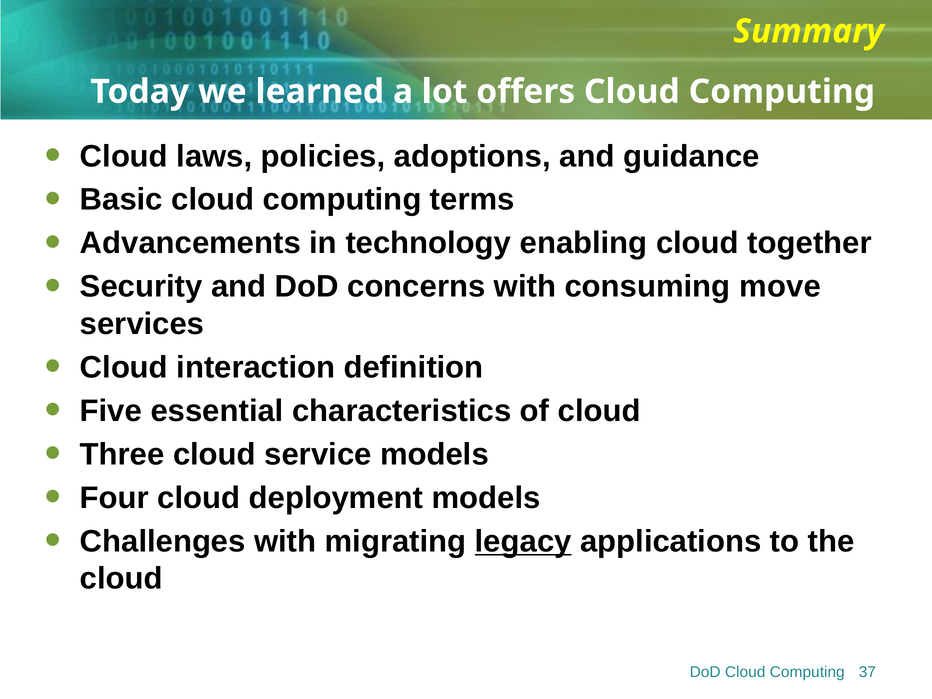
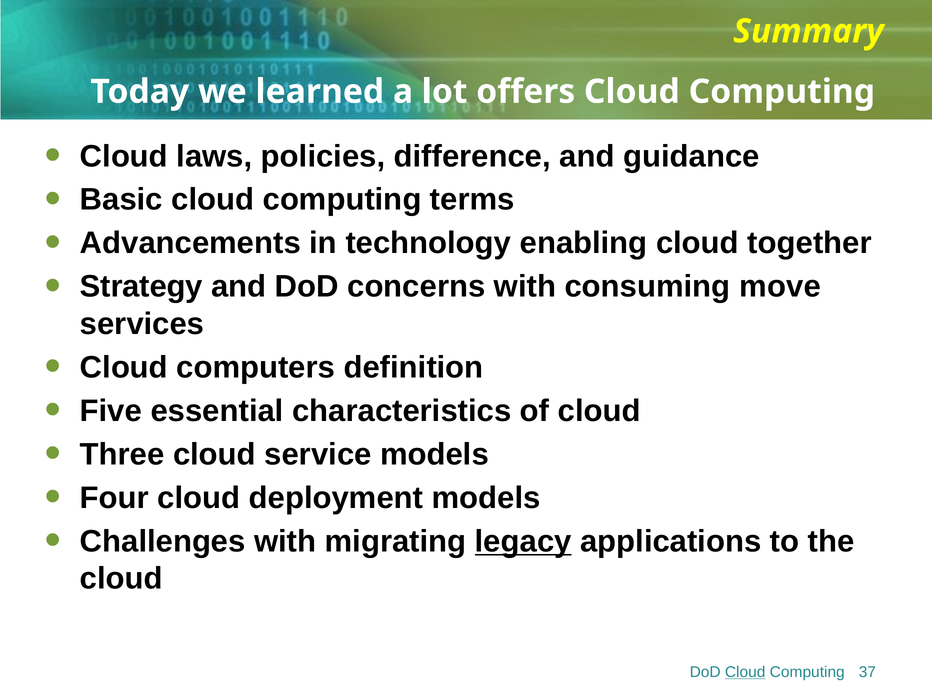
adoptions: adoptions -> difference
Security: Security -> Strategy
interaction: interaction -> computers
Cloud at (745, 672) underline: none -> present
